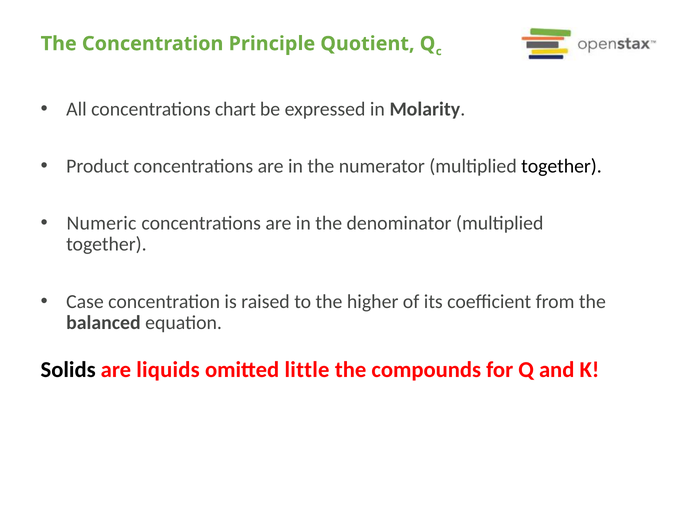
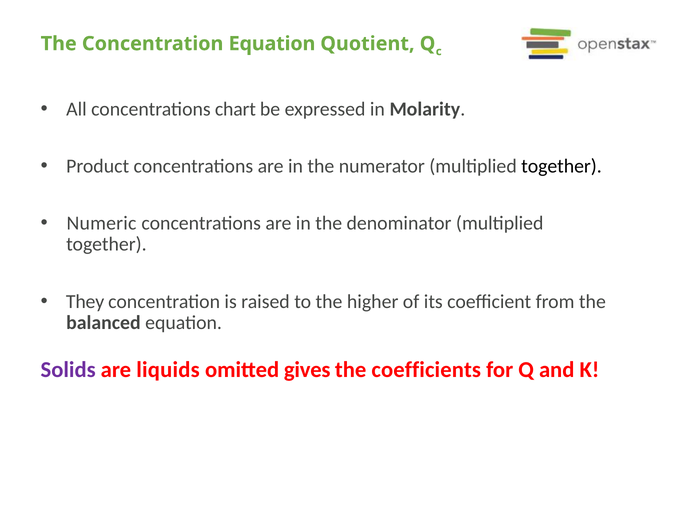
Concentration Principle: Principle -> Equation
Case: Case -> They
Solids colour: black -> purple
little: little -> gives
compounds: compounds -> coefficients
